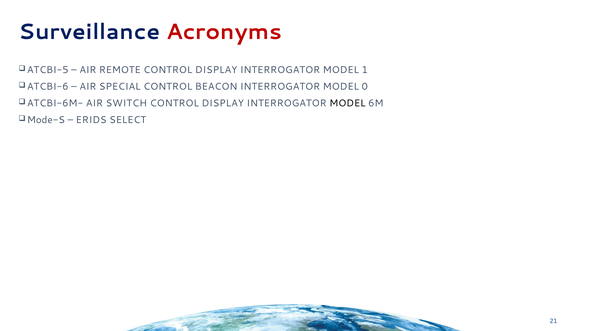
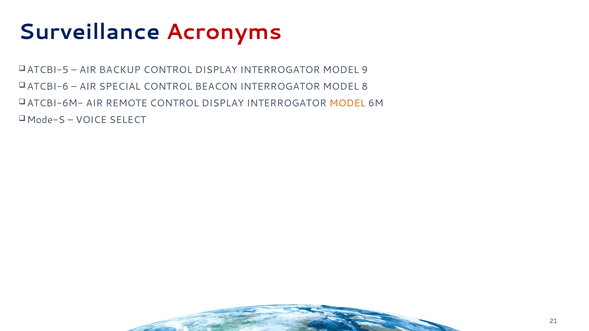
REMOTE: REMOTE -> BACKUP
1: 1 -> 9
0: 0 -> 8
SWITCH: SWITCH -> REMOTE
MODEL at (347, 103) colour: black -> orange
ERIDS: ERIDS -> VOICE
